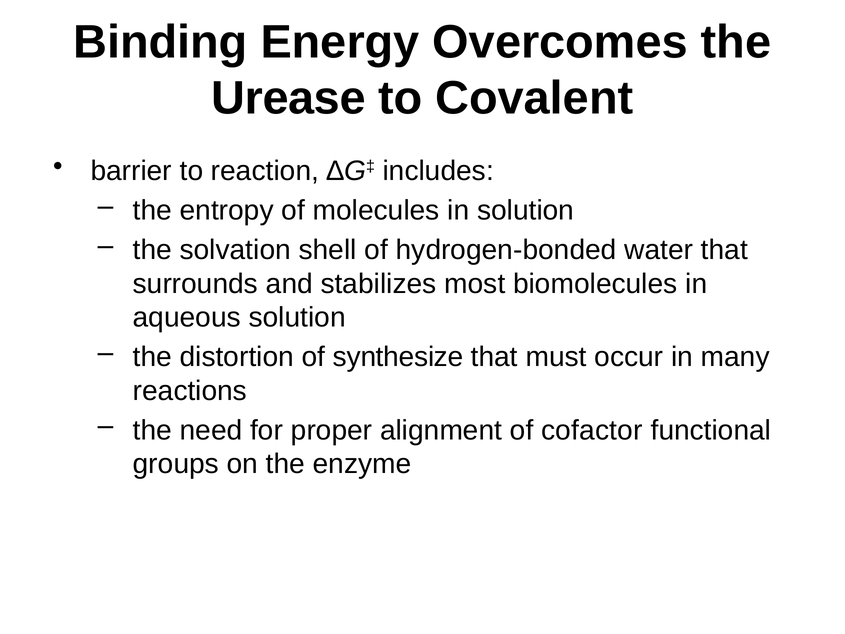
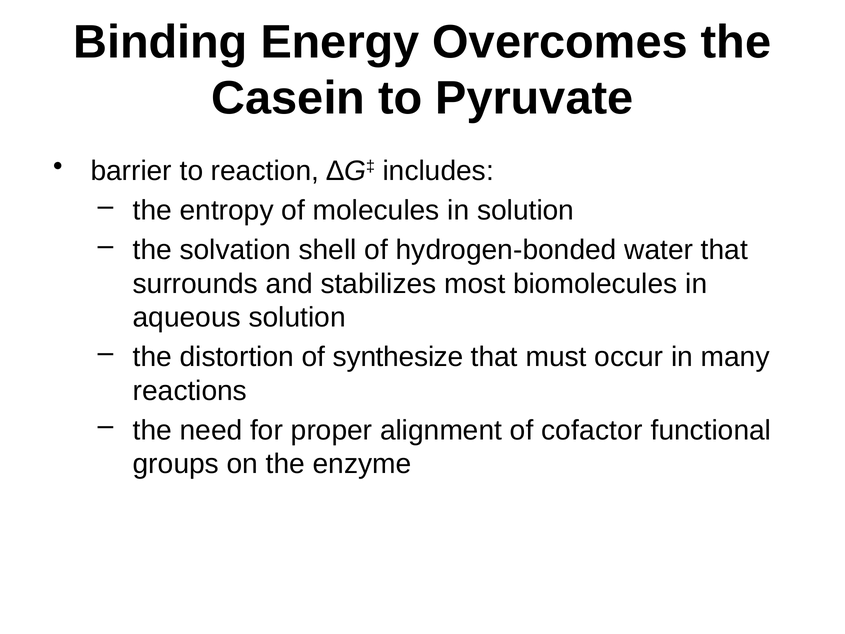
Urease: Urease -> Casein
Covalent: Covalent -> Pyruvate
